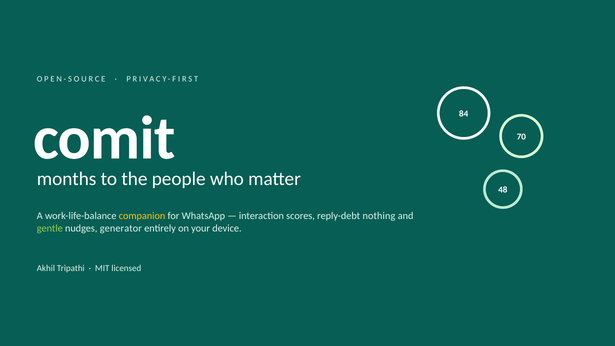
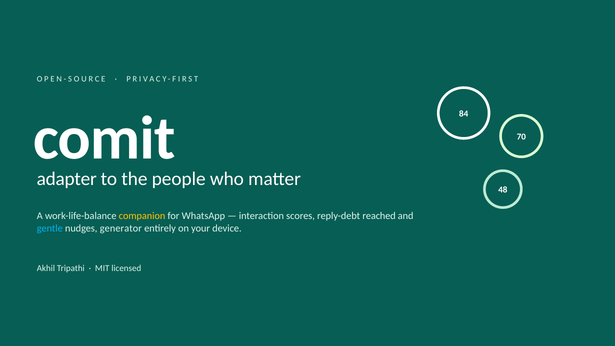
months: months -> adapter
nothing: nothing -> reached
gentle colour: light green -> light blue
